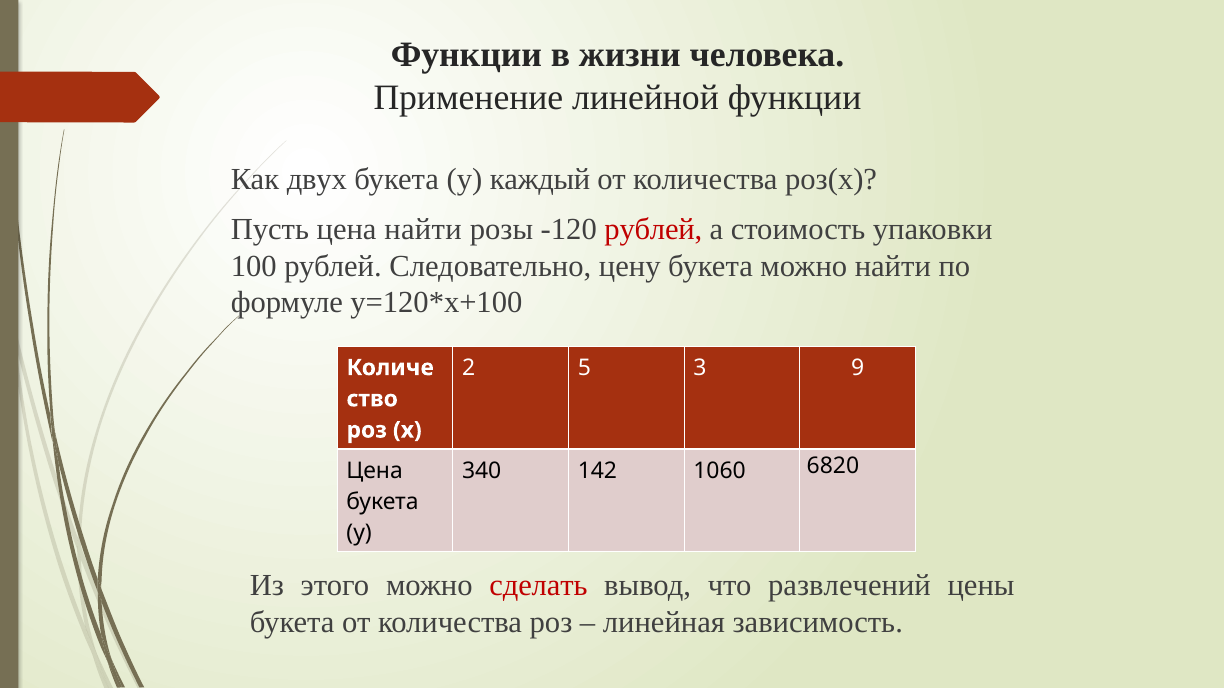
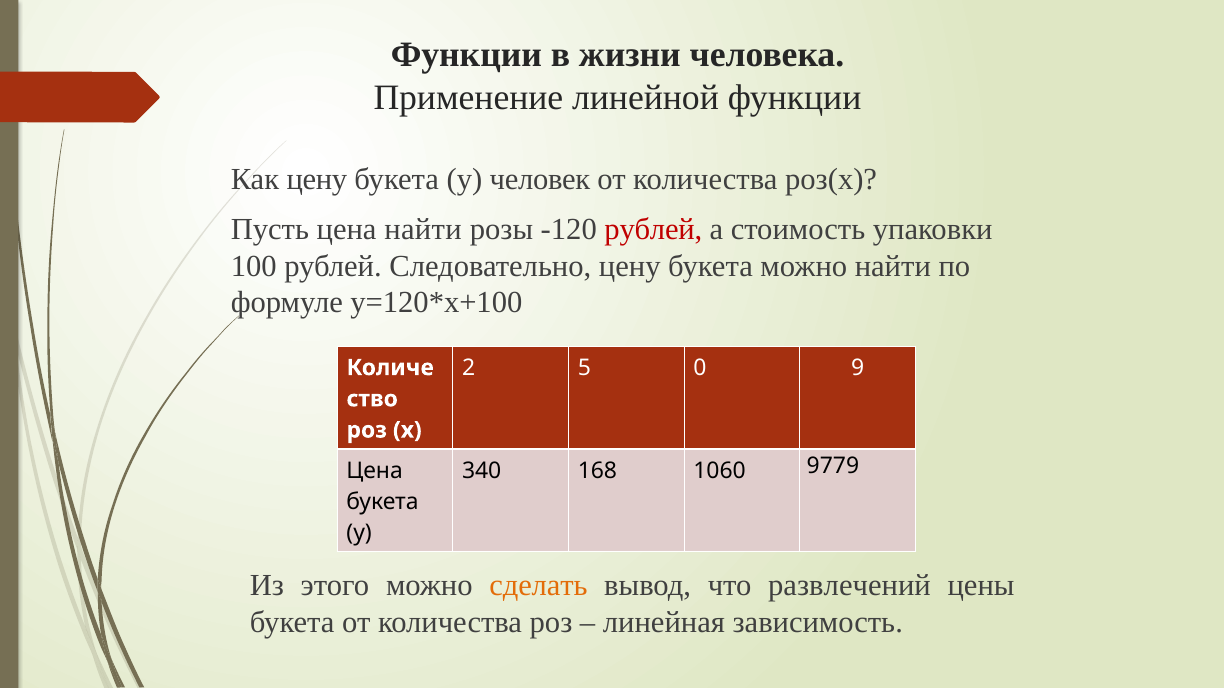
Как двух: двух -> цену
каждый: каждый -> человек
3: 3 -> 0
142: 142 -> 168
6820: 6820 -> 9779
сделать colour: red -> orange
